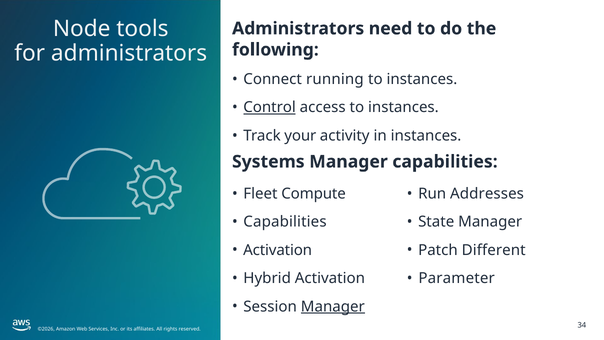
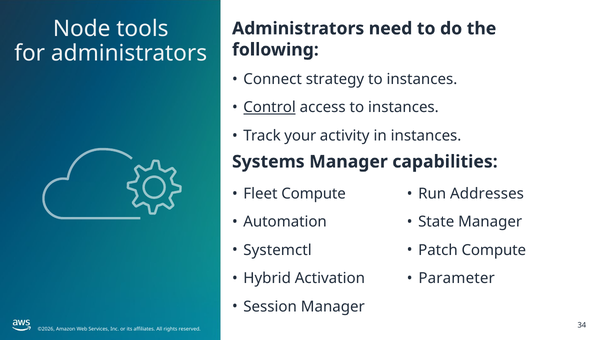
running: running -> strategy
Capabilities at (285, 222): Capabilities -> Automation
Activation at (278, 250): Activation -> Systemctl
Patch Different: Different -> Compute
Manager at (333, 306) underline: present -> none
